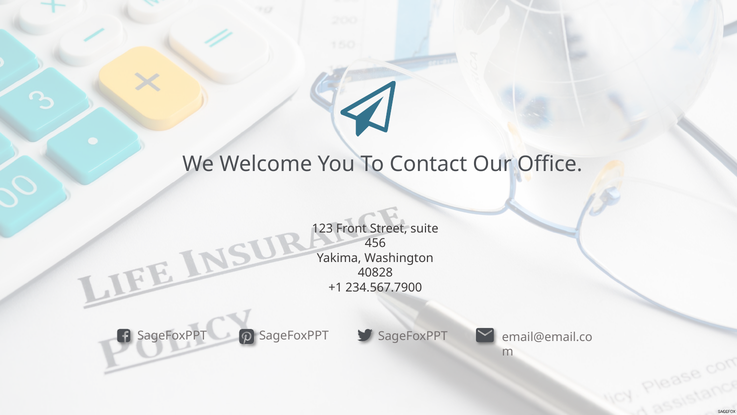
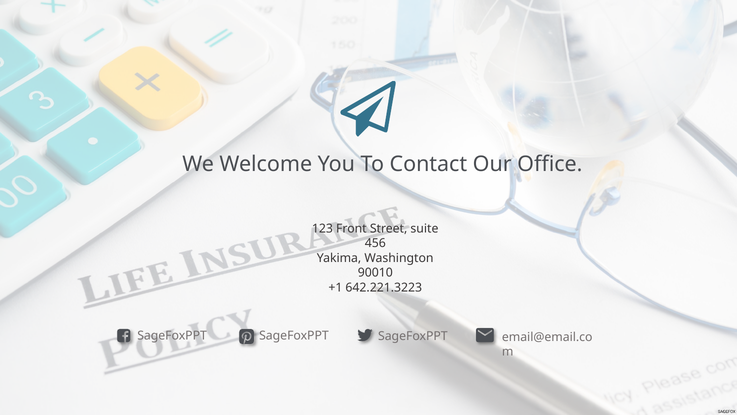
40828: 40828 -> 90010
234.567.7900: 234.567.7900 -> 642.221.3223
